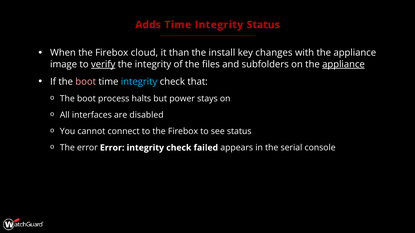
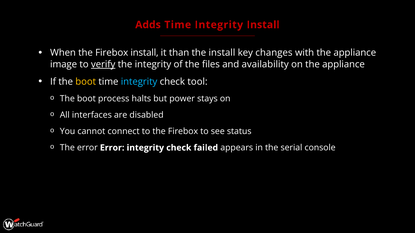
Integrity Status: Status -> Install
Firebox cloud: cloud -> install
subfolders: subfolders -> availability
appliance at (344, 64) underline: present -> none
boot at (86, 82) colour: pink -> yellow
that: that -> tool
